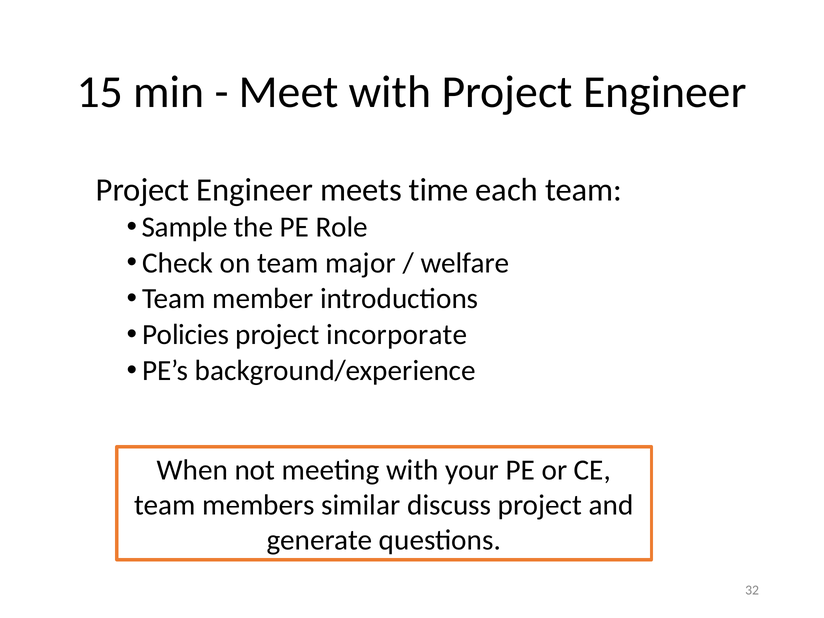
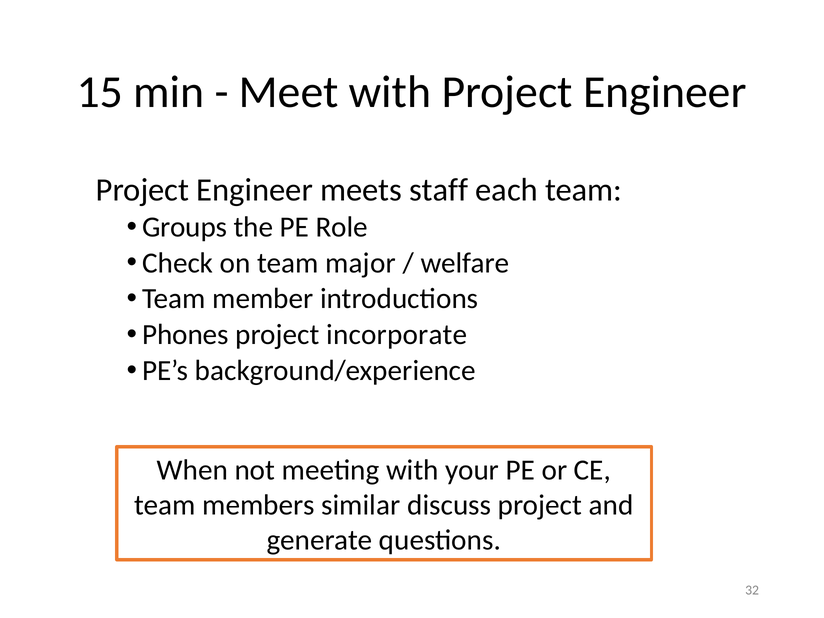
time: time -> staff
Sample: Sample -> Groups
Policies: Policies -> Phones
